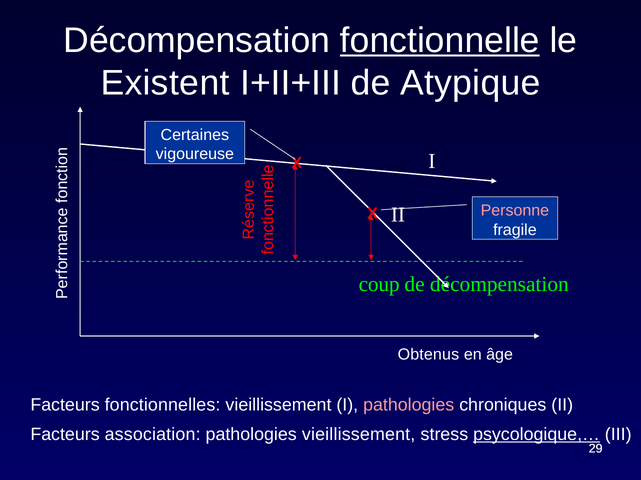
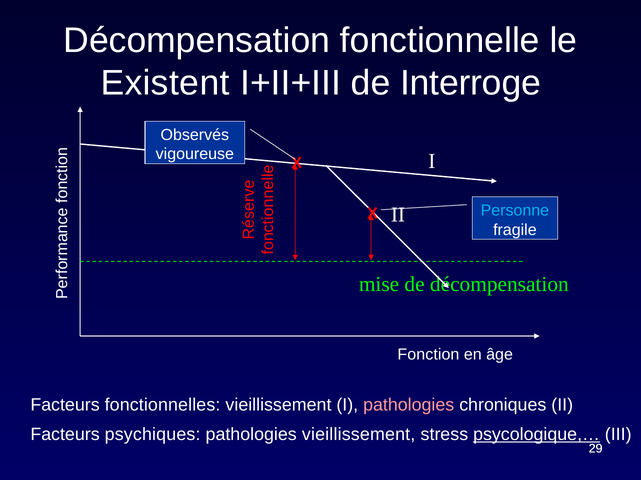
fonctionnelle underline: present -> none
Atypique: Atypique -> Interroge
Certaines: Certaines -> Observés
Personne colour: pink -> light blue
coup: coup -> mise
Obtenus: Obtenus -> Fonction
association: association -> psychiques
